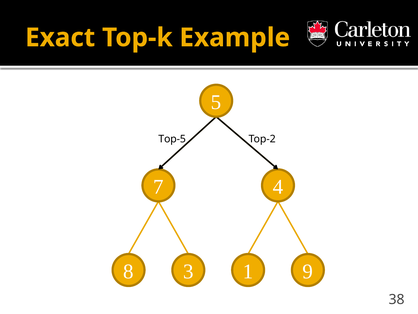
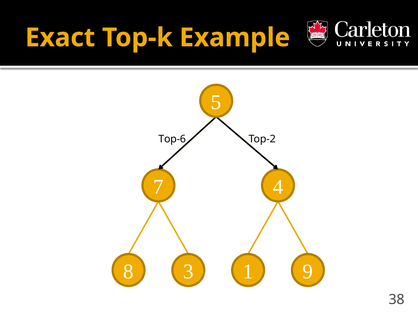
Top-5: Top-5 -> Top-6
